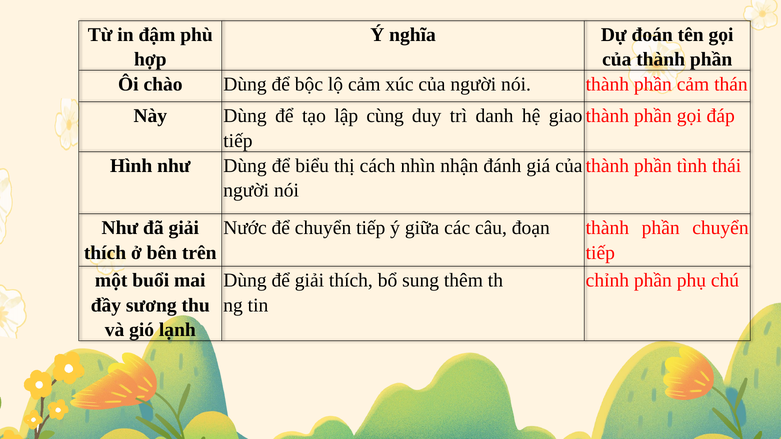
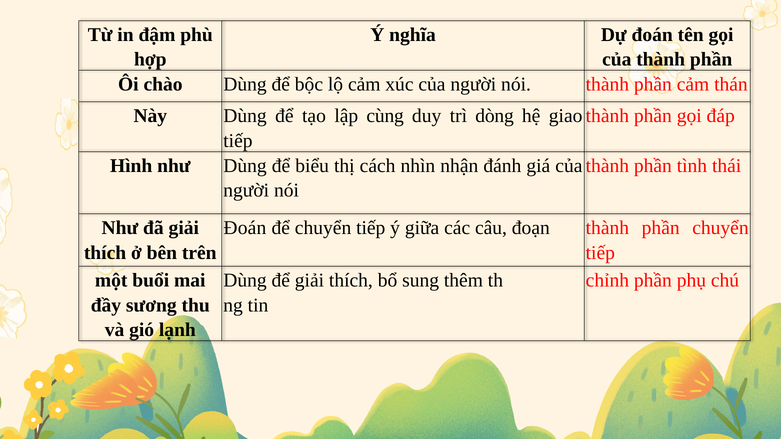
danh: danh -> dòng
Nước at (245, 228): Nước -> Đoán
